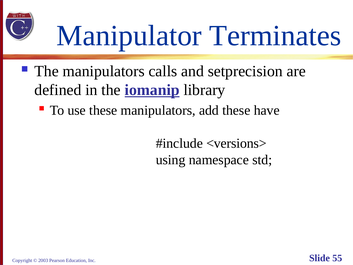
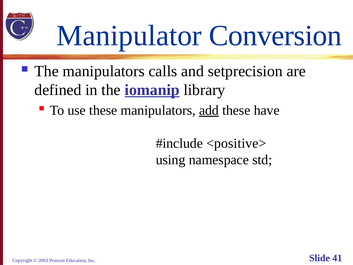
Terminates: Terminates -> Conversion
add underline: none -> present
<versions>: <versions> -> <positive>
55: 55 -> 41
